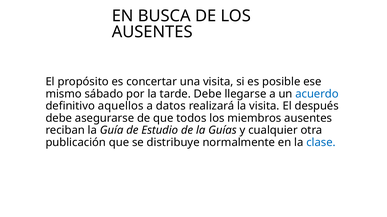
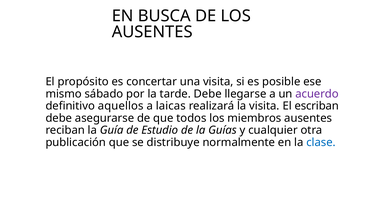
acuerdo colour: blue -> purple
datos: datos -> laicas
después: después -> escriban
